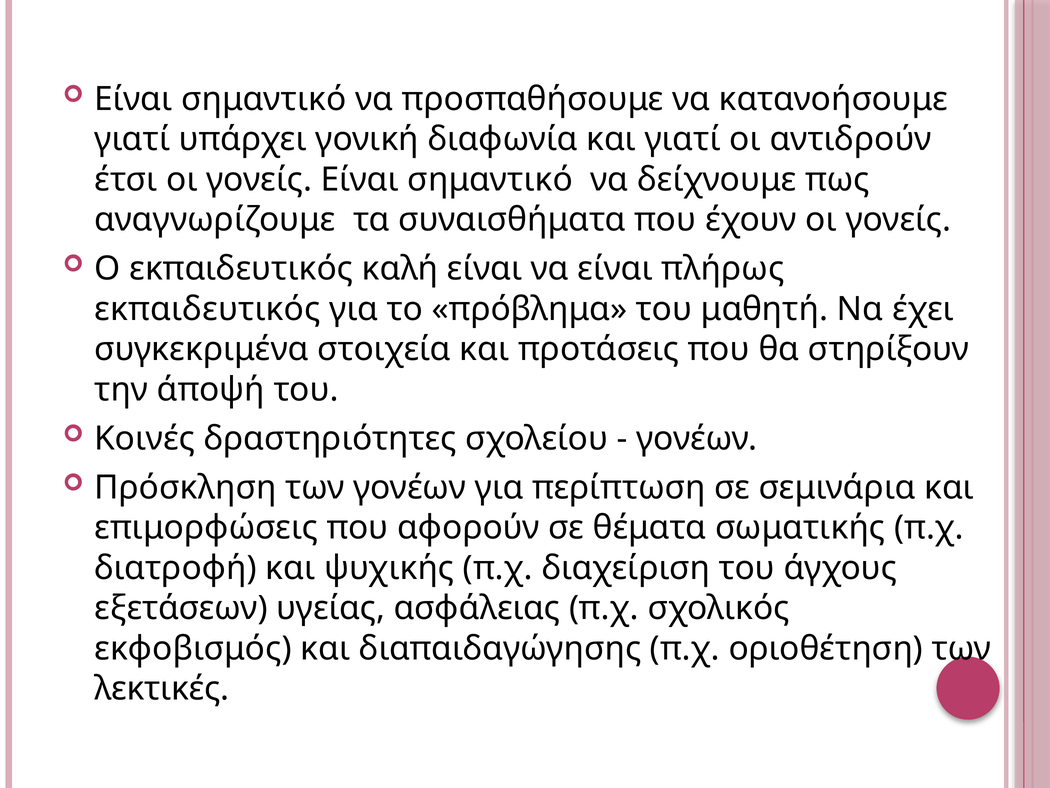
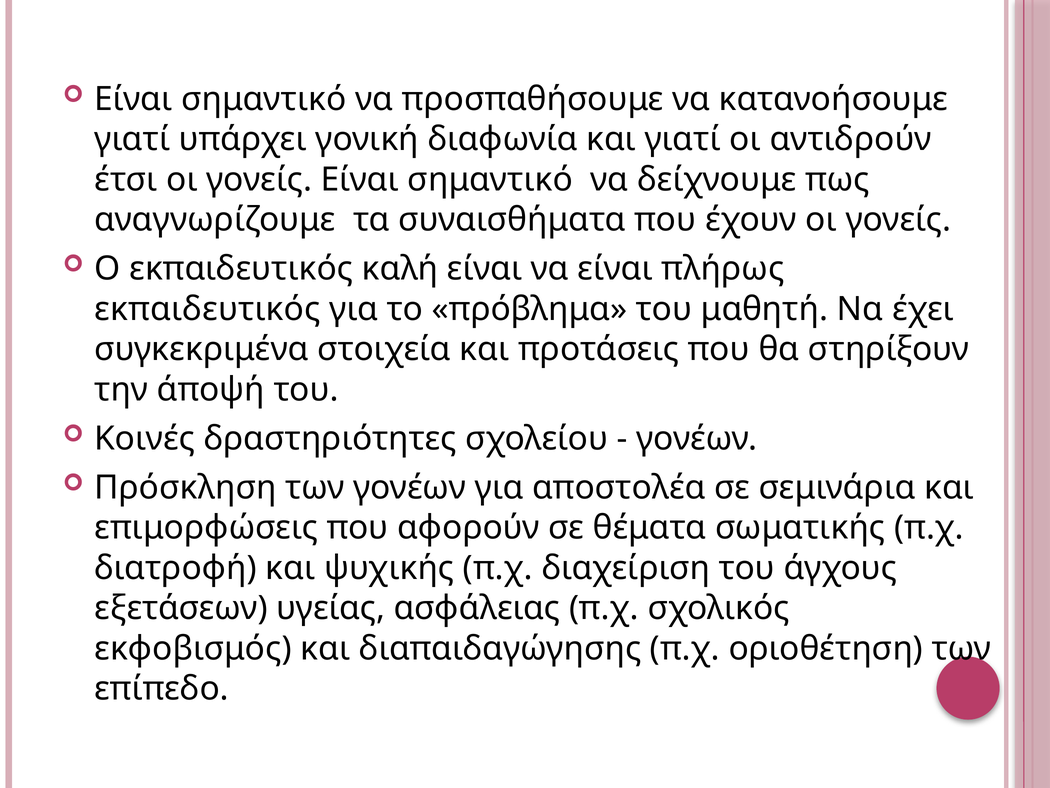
περίπτωση: περίπτωση -> αποστολέα
λεκτικές: λεκτικές -> επίπεδο
